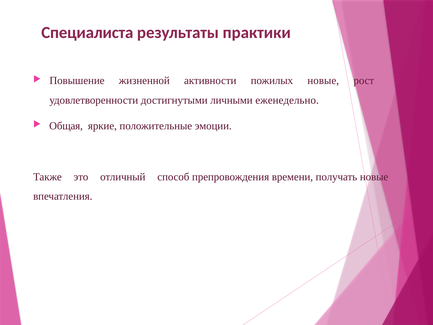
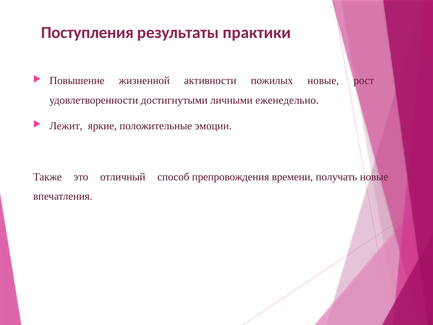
Специалиста: Специалиста -> Поступления
Общая: Общая -> Лежит
